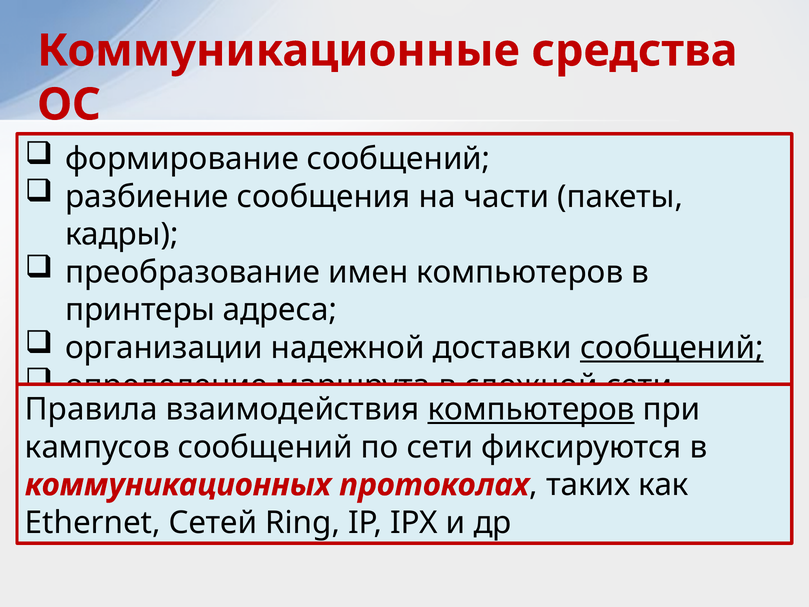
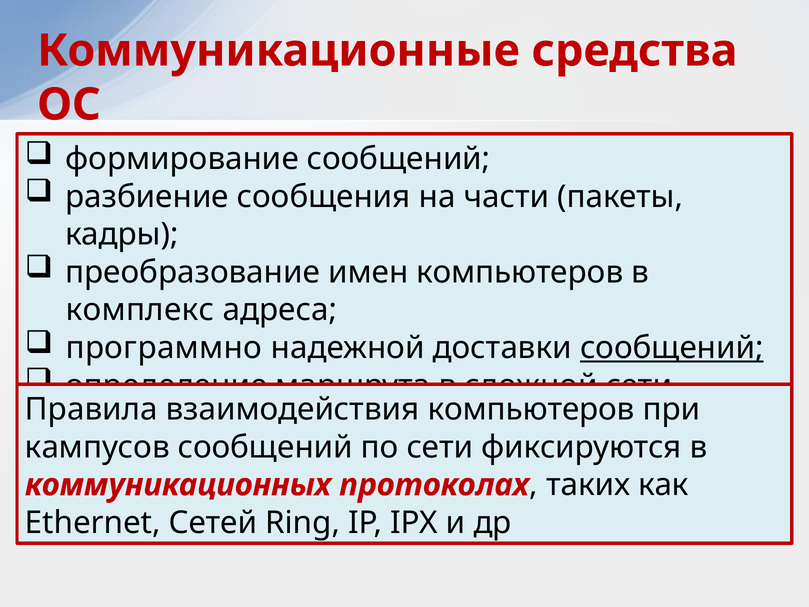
принтеры: принтеры -> комплекс
организации: организации -> программно
компьютеров at (531, 409) underline: present -> none
